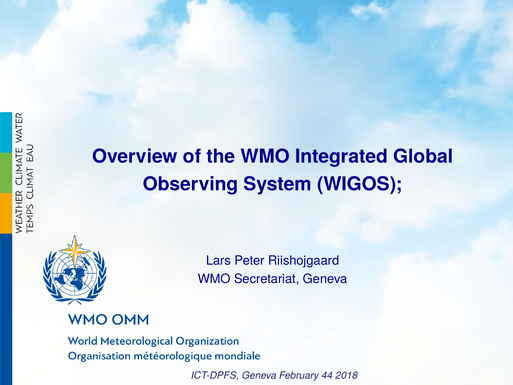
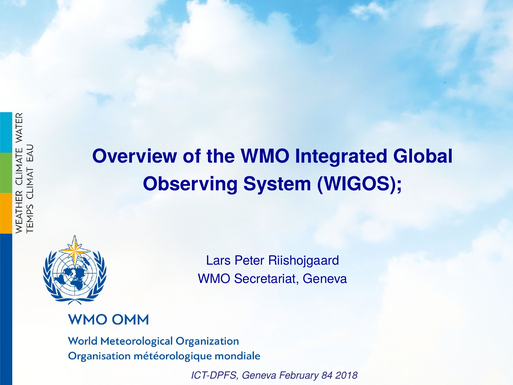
44: 44 -> 84
